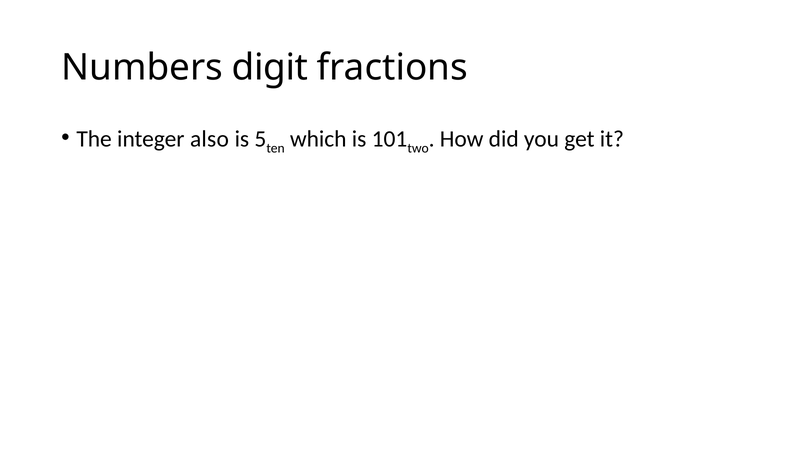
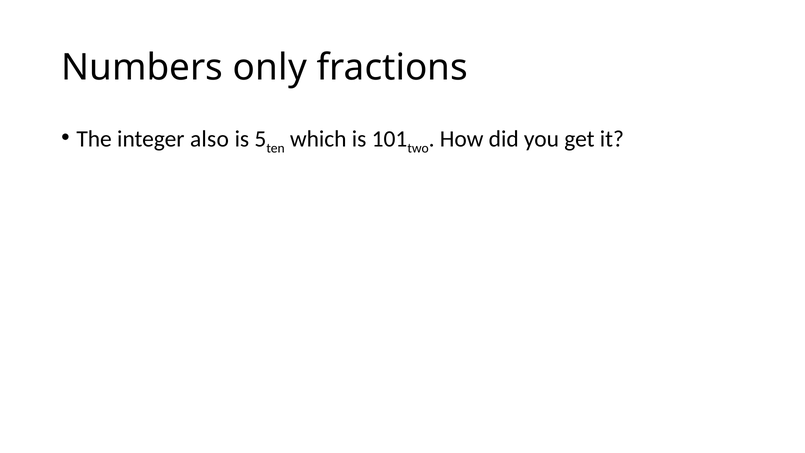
digit: digit -> only
